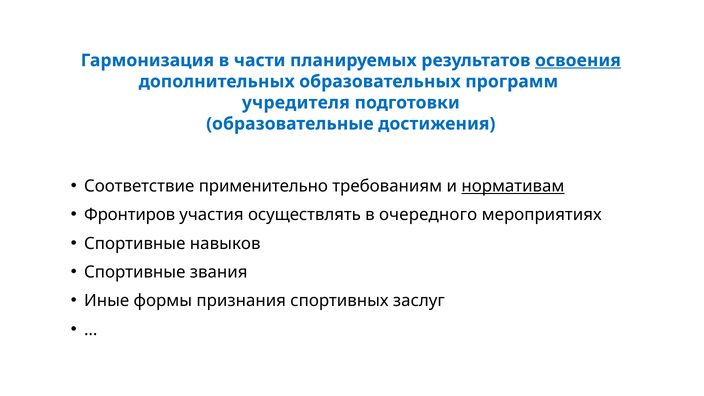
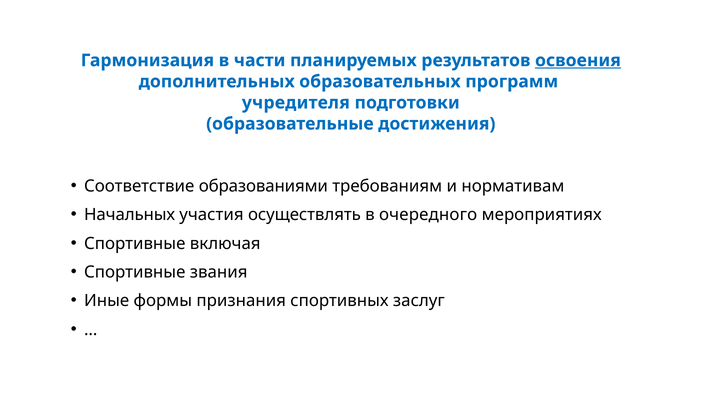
применительно: применительно -> образованиями
нормативам underline: present -> none
Фронтиров: Фронтиров -> Начальных
навыков: навыков -> включая
